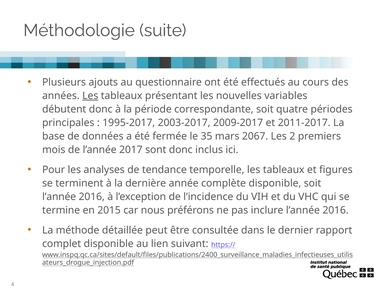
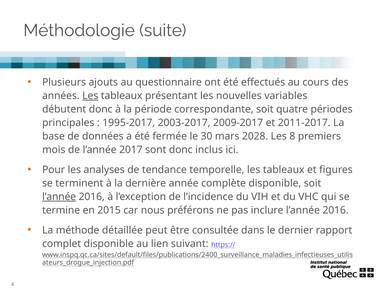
35: 35 -> 30
2067: 2067 -> 2028
2: 2 -> 8
l’année at (59, 197) underline: none -> present
